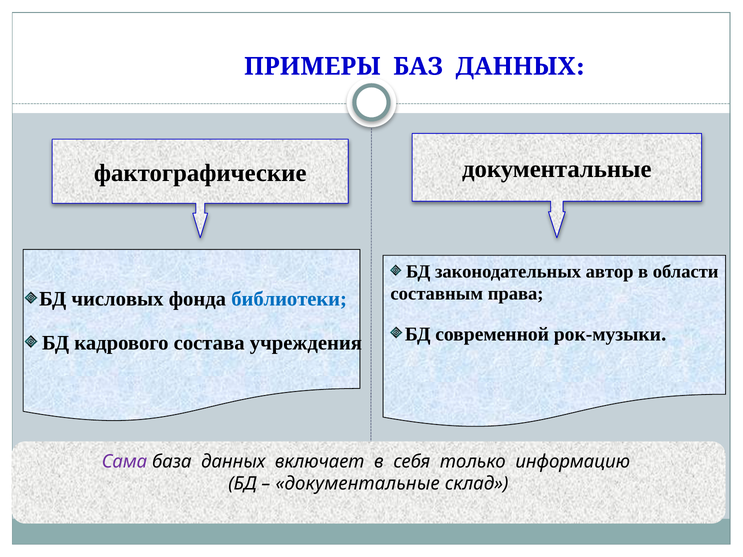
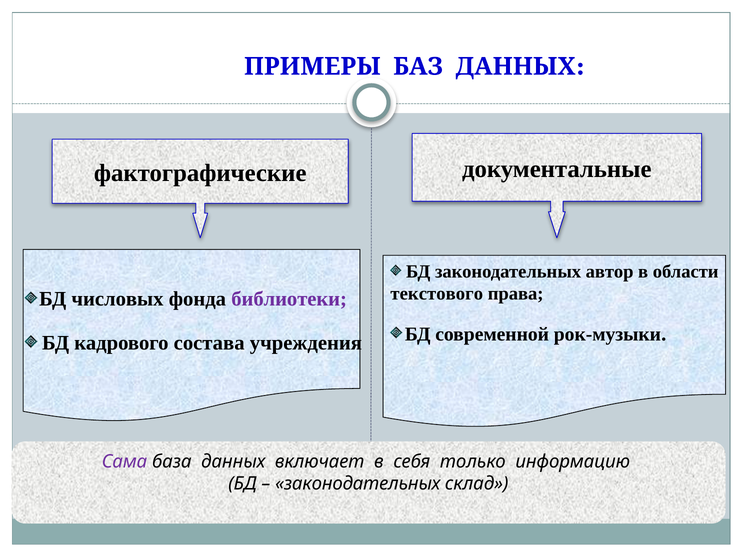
составным: составным -> текстового
библиотеки colour: blue -> purple
документальные at (358, 484): документальные -> законодательных
